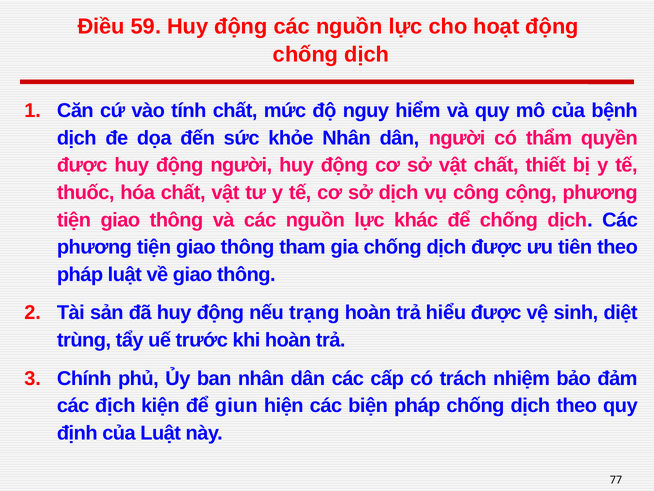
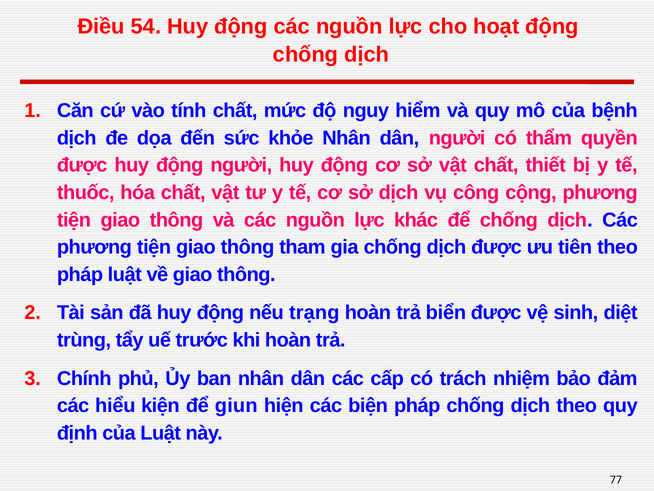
59: 59 -> 54
hiểu: hiểu -> biển
địch: địch -> hiểu
